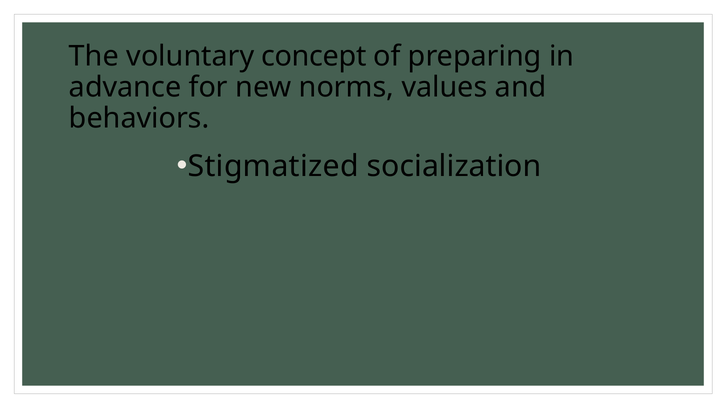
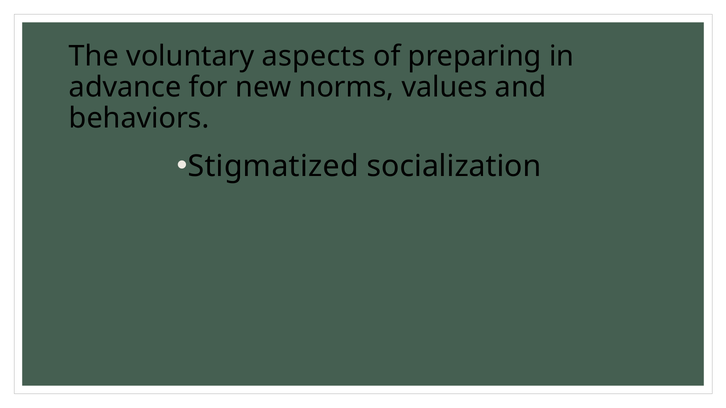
concept: concept -> aspects
